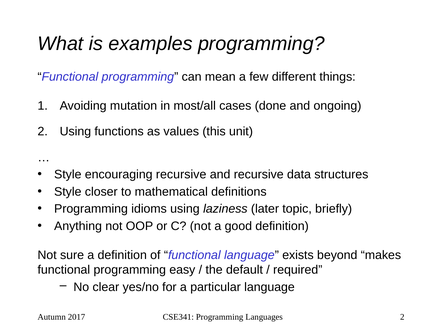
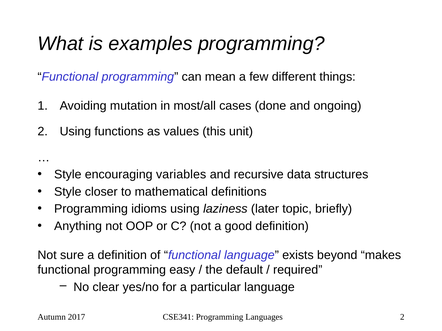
encouraging recursive: recursive -> variables
